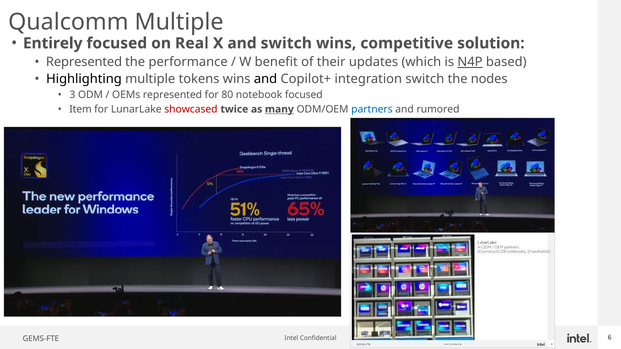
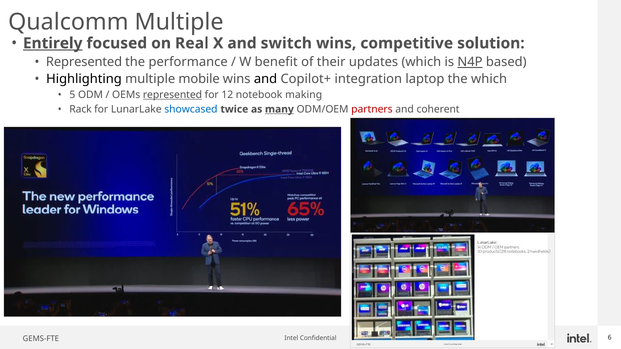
Entirely underline: none -> present
tokens: tokens -> mobile
integration switch: switch -> laptop
the nodes: nodes -> which
3: 3 -> 5
represented at (172, 95) underline: none -> present
80: 80 -> 12
notebook focused: focused -> making
Item: Item -> Rack
showcased colour: red -> blue
partners colour: blue -> red
rumored: rumored -> coherent
